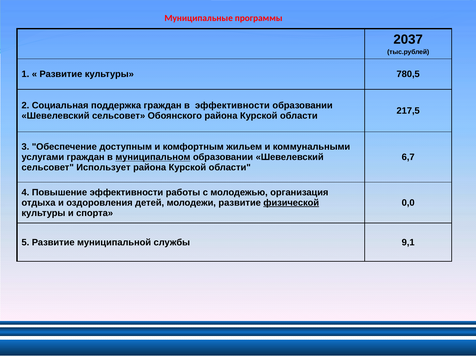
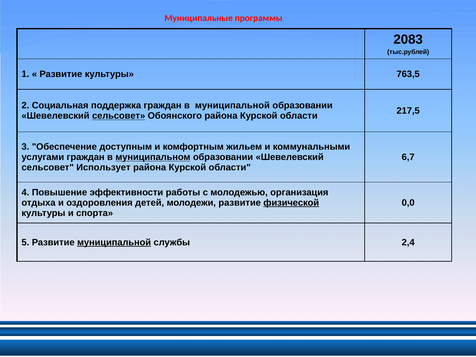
2037: 2037 -> 2083
780,5: 780,5 -> 763,5
в эффективности: эффективности -> муниципальной
сельсовет at (119, 116) underline: none -> present
муниципальной at (114, 242) underline: none -> present
9,1: 9,1 -> 2,4
